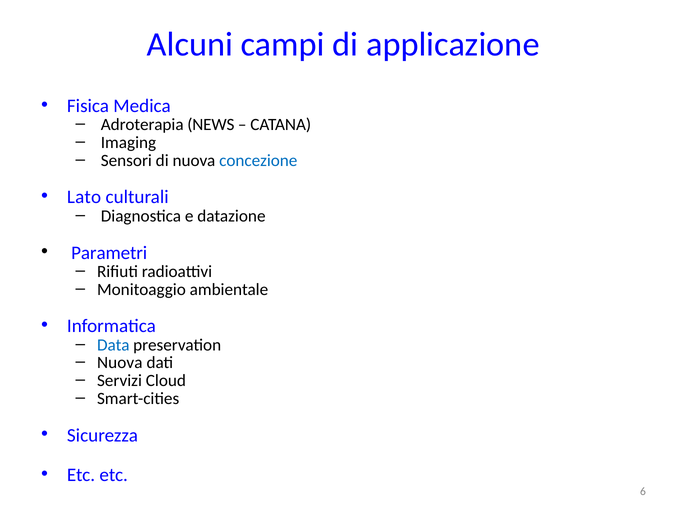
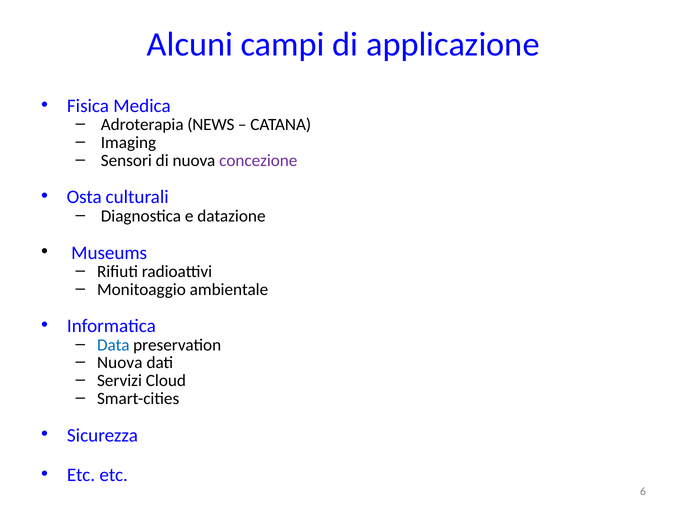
concezione colour: blue -> purple
Lato: Lato -> Osta
Parametri: Parametri -> Museums
